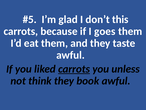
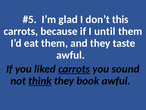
goes: goes -> until
unless: unless -> sound
think underline: none -> present
